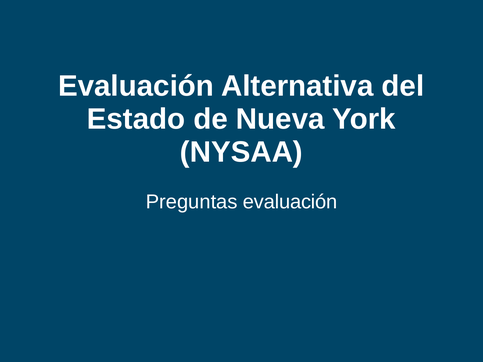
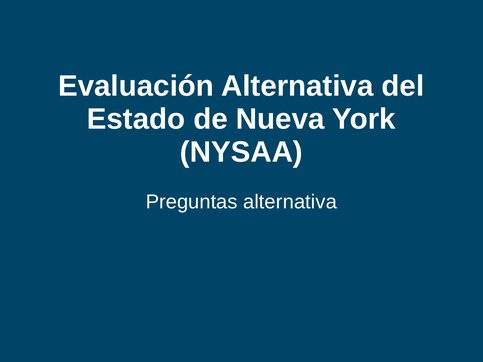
Preguntas evaluación: evaluación -> alternativa
